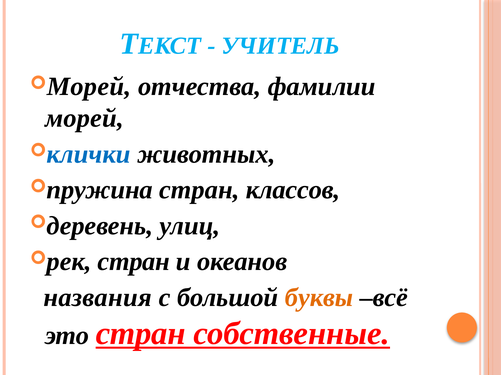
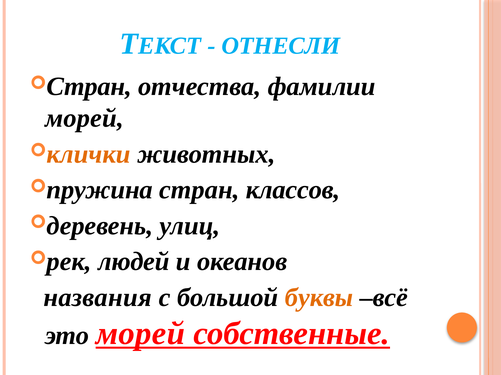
УЧИТЕЛЬ: УЧИТЕЛЬ -> ОТНЕСЛИ
Морей at (89, 87): Морей -> Стран
клички colour: blue -> orange
рек стран: стран -> людей
это стран: стран -> морей
